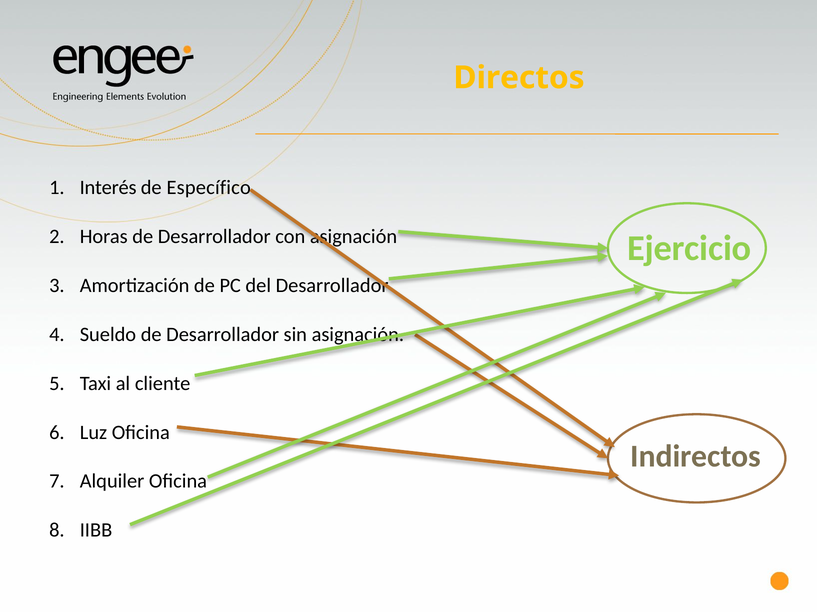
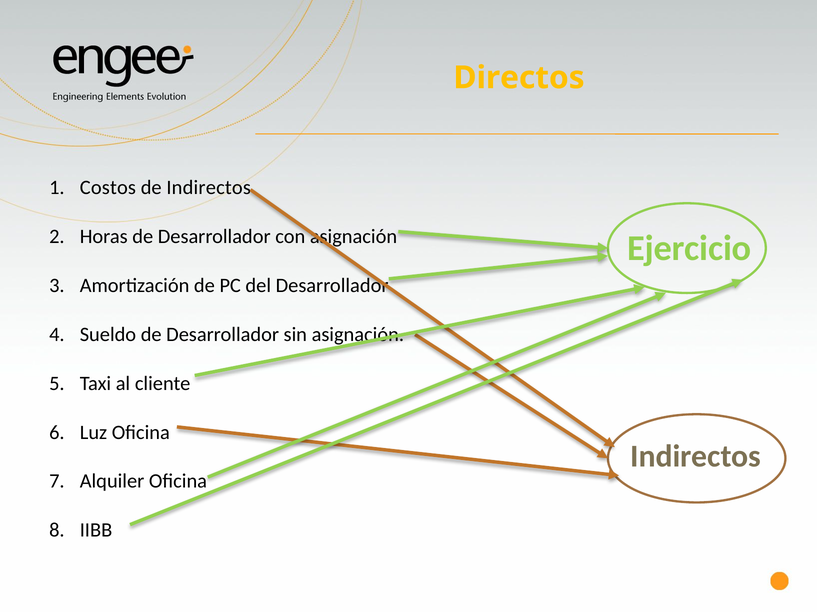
Interés: Interés -> Costos
de Específico: Específico -> Indirectos
